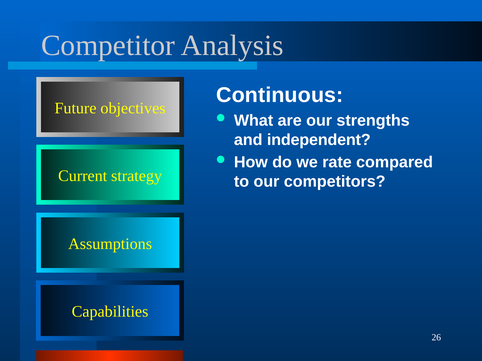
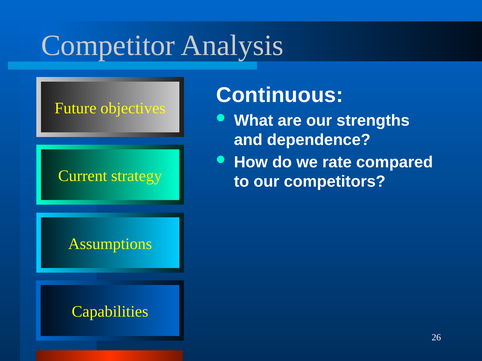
independent: independent -> dependence
